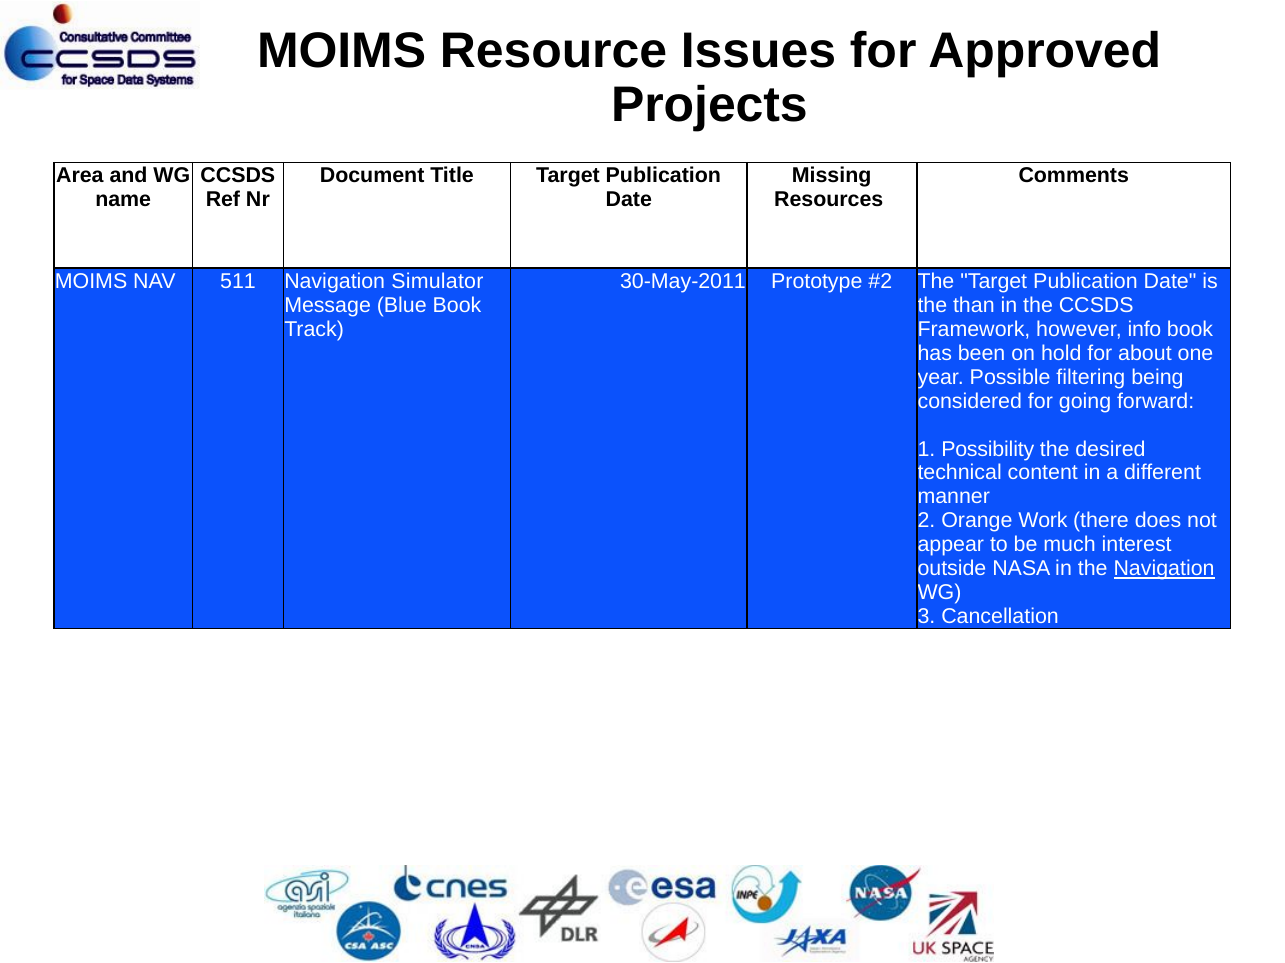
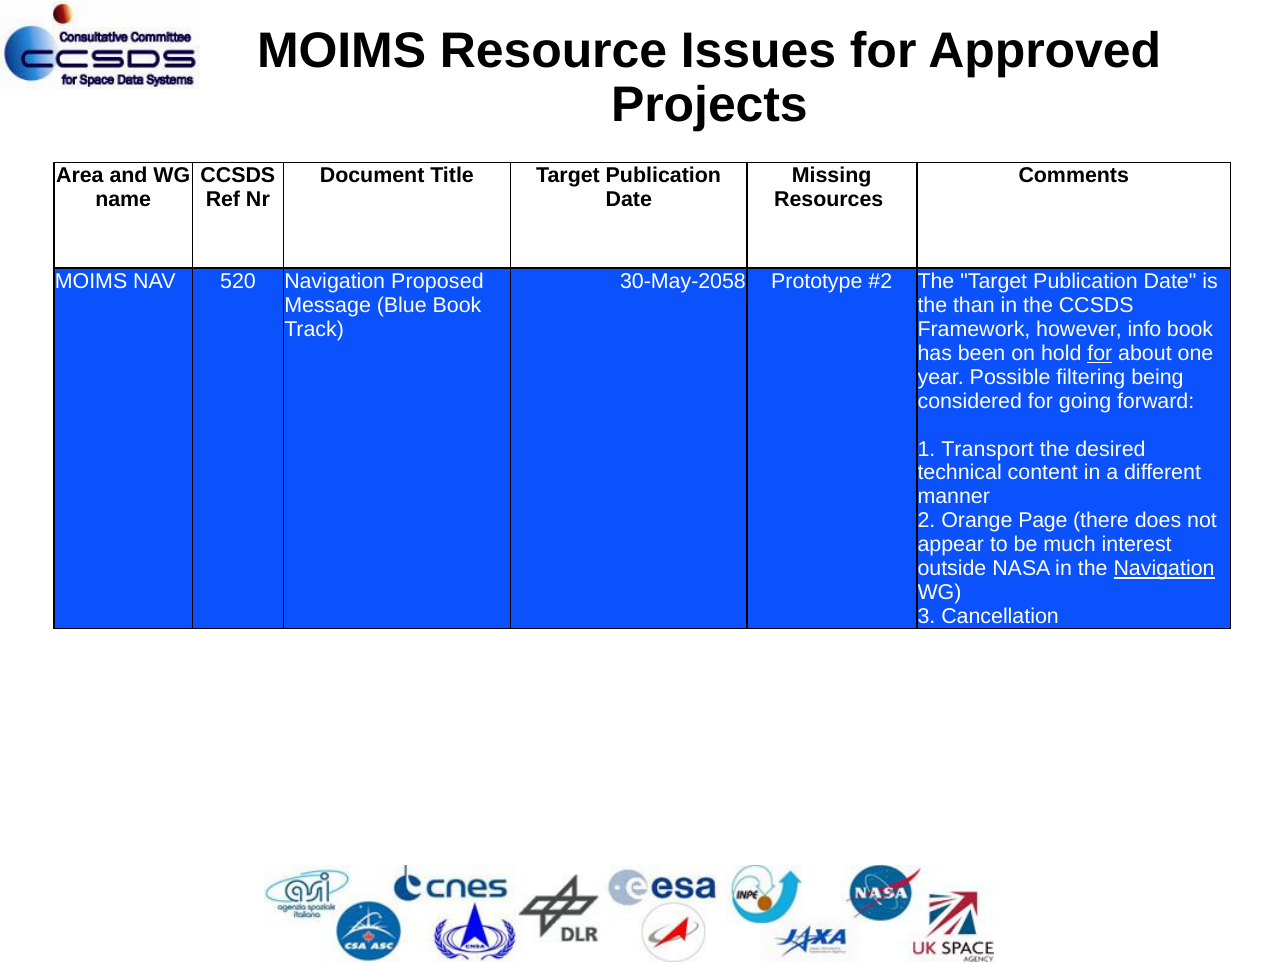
511: 511 -> 520
Simulator: Simulator -> Proposed
30-May-2011: 30-May-2011 -> 30-May-2058
for at (1100, 353) underline: none -> present
Possibility: Possibility -> Transport
Work: Work -> Page
